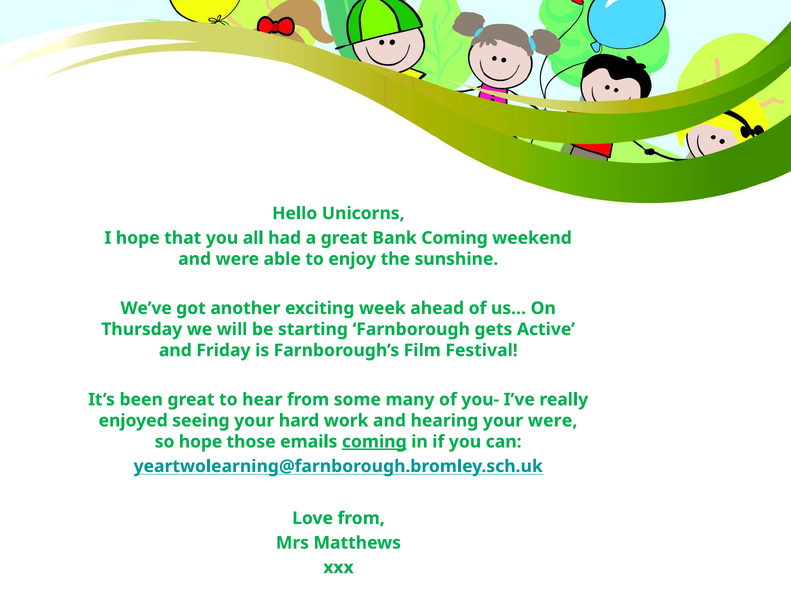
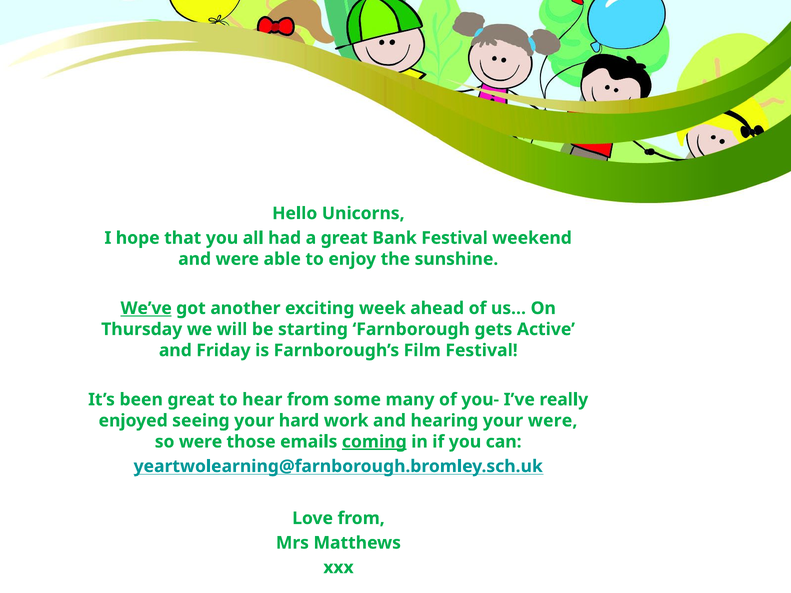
Bank Coming: Coming -> Festival
We’ve underline: none -> present
so hope: hope -> were
